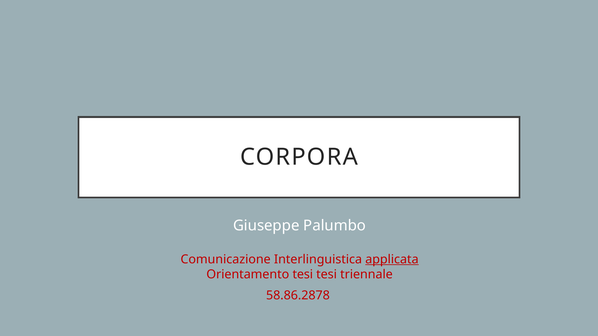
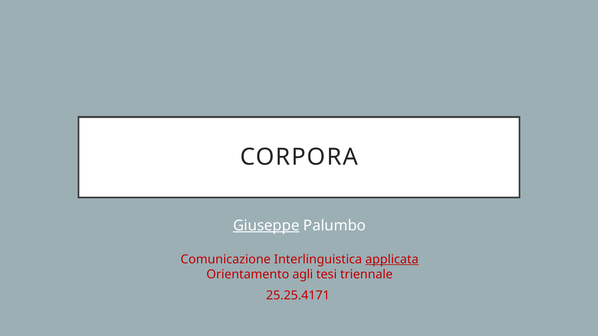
Giuseppe underline: none -> present
Orientamento tesi: tesi -> agli
58.86.2878: 58.86.2878 -> 25.25.4171
